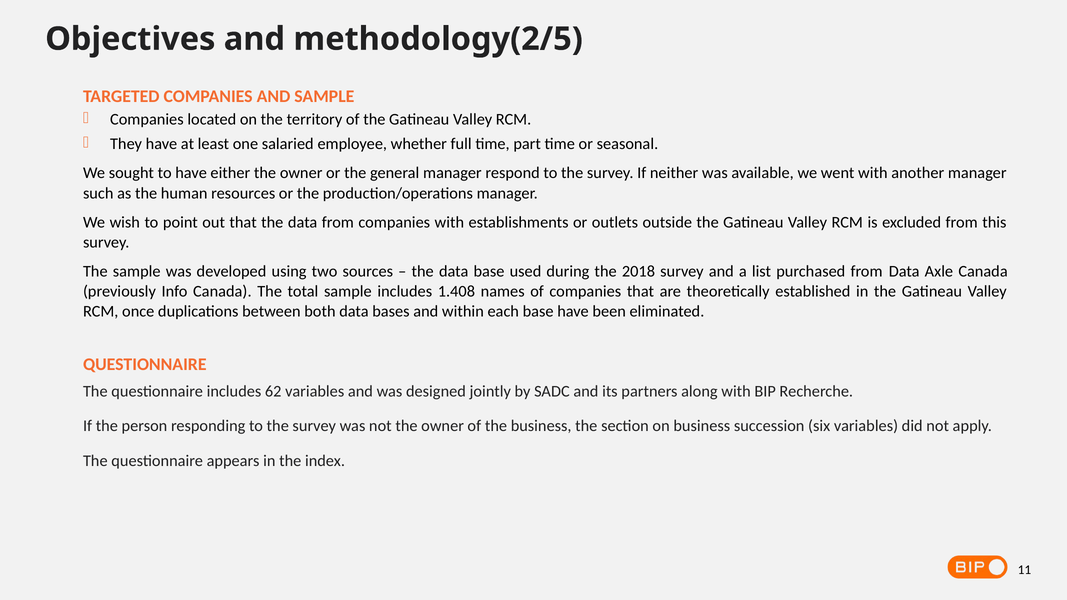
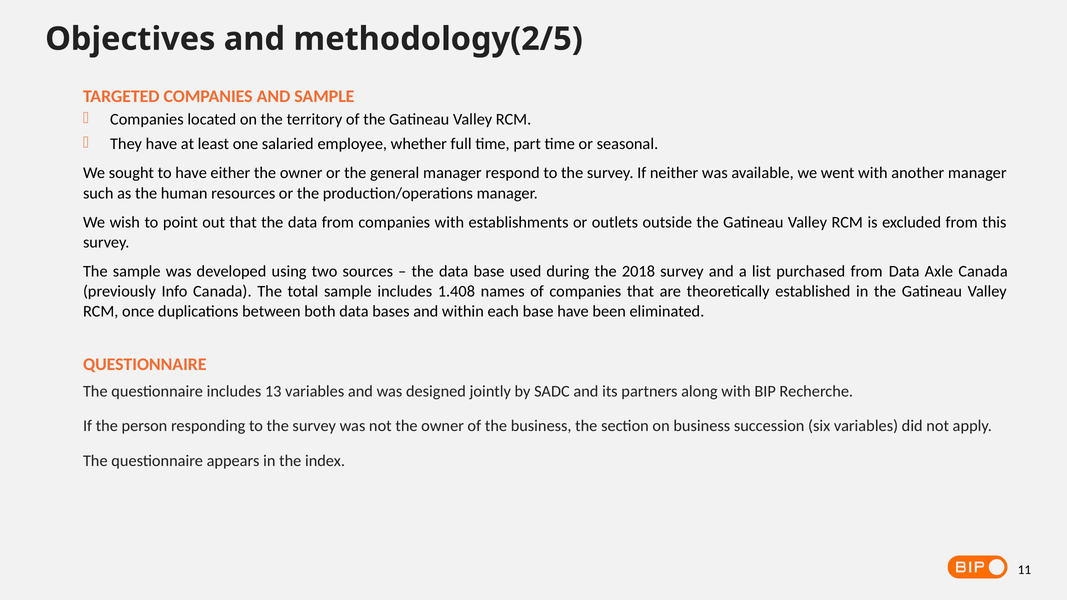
62: 62 -> 13
